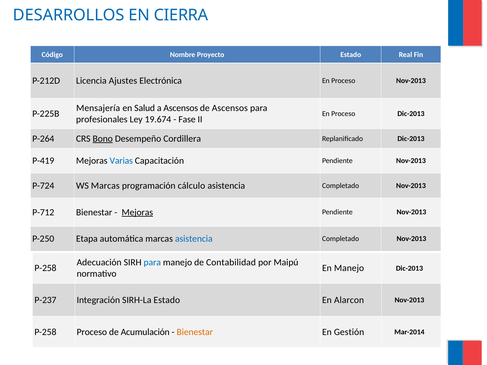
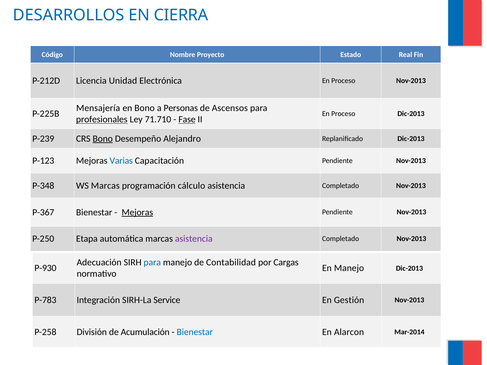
Ajustes: Ajustes -> Unidad
en Salud: Salud -> Bono
a Ascensos: Ascensos -> Personas
profesionales underline: none -> present
19.674: 19.674 -> 71.710
Fase underline: none -> present
P-264: P-264 -> P-239
Cordillera: Cordillera -> Alejandro
P-419: P-419 -> P-123
P-724: P-724 -> P-348
P-712: P-712 -> P-367
asistencia at (194, 239) colour: blue -> purple
Maipú: Maipú -> Cargas
P-258 at (45, 268): P-258 -> P-930
P-237: P-237 -> P-783
SIRH-La Estado: Estado -> Service
Alarcon: Alarcon -> Gestión
P-258 Proceso: Proceso -> División
Bienestar at (195, 332) colour: orange -> blue
Gestión: Gestión -> Alarcon
